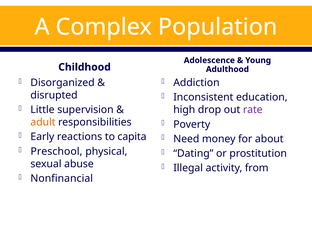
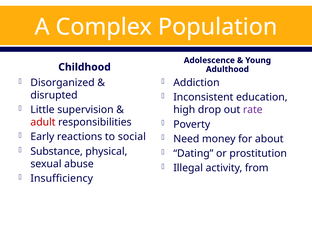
adult colour: orange -> red
capita: capita -> social
Preschool: Preschool -> Substance
Nonfinancial: Nonfinancial -> Insufficiency
